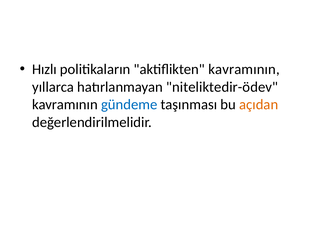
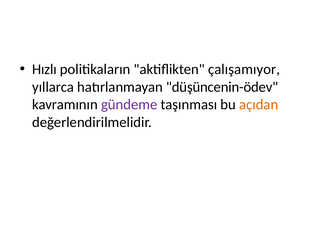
aktiflikten kavramının: kavramının -> çalışamıyor
niteliktedir-ödev: niteliktedir-ödev -> düşüncenin-ödev
gündeme colour: blue -> purple
